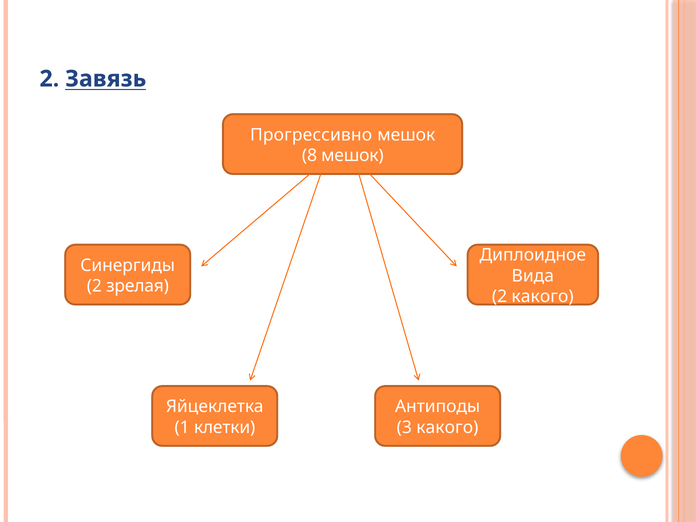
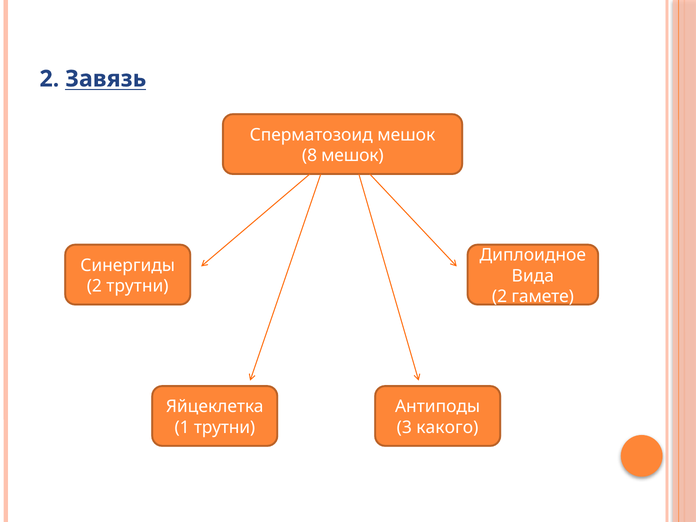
Прогрессивно: Прогрессивно -> Сперматозоид
2 зрелая: зрелая -> трутни
2 какого: какого -> гамете
1 клетки: клетки -> трутни
